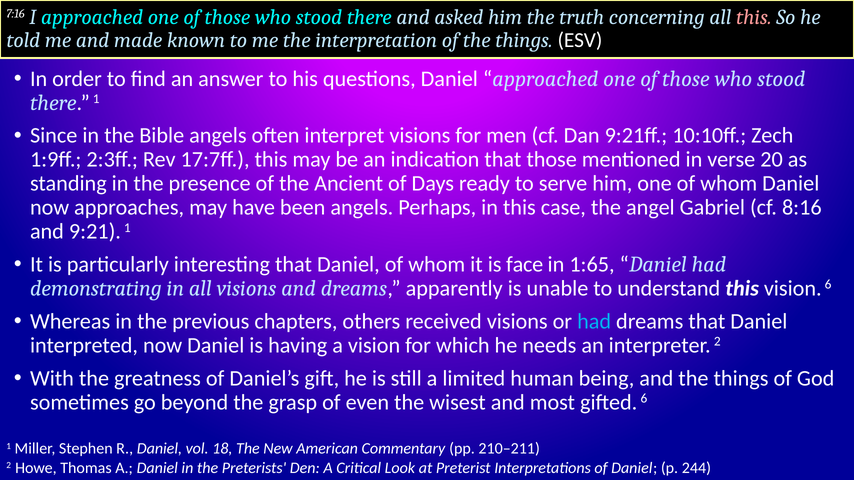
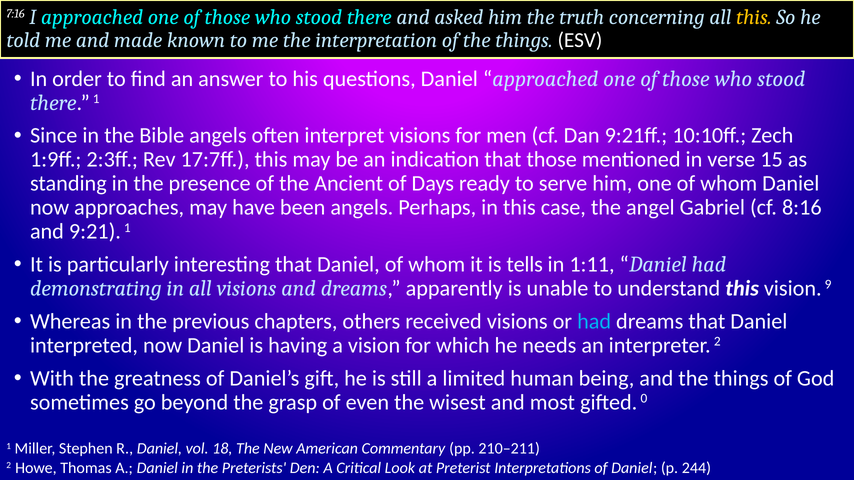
this at (754, 17) colour: pink -> yellow
20: 20 -> 15
face: face -> tells
1:65: 1:65 -> 1:11
vision 6: 6 -> 9
gifted 6: 6 -> 0
